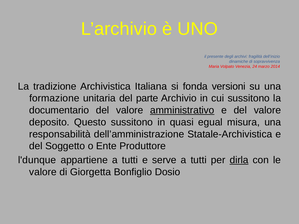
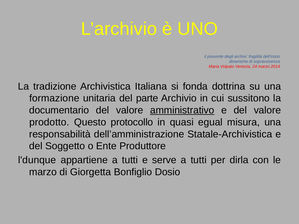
versioni: versioni -> dottrina
deposito: deposito -> prodotto
Questo sussitono: sussitono -> protocollo
dirla underline: present -> none
valore at (43, 172): valore -> marzo
